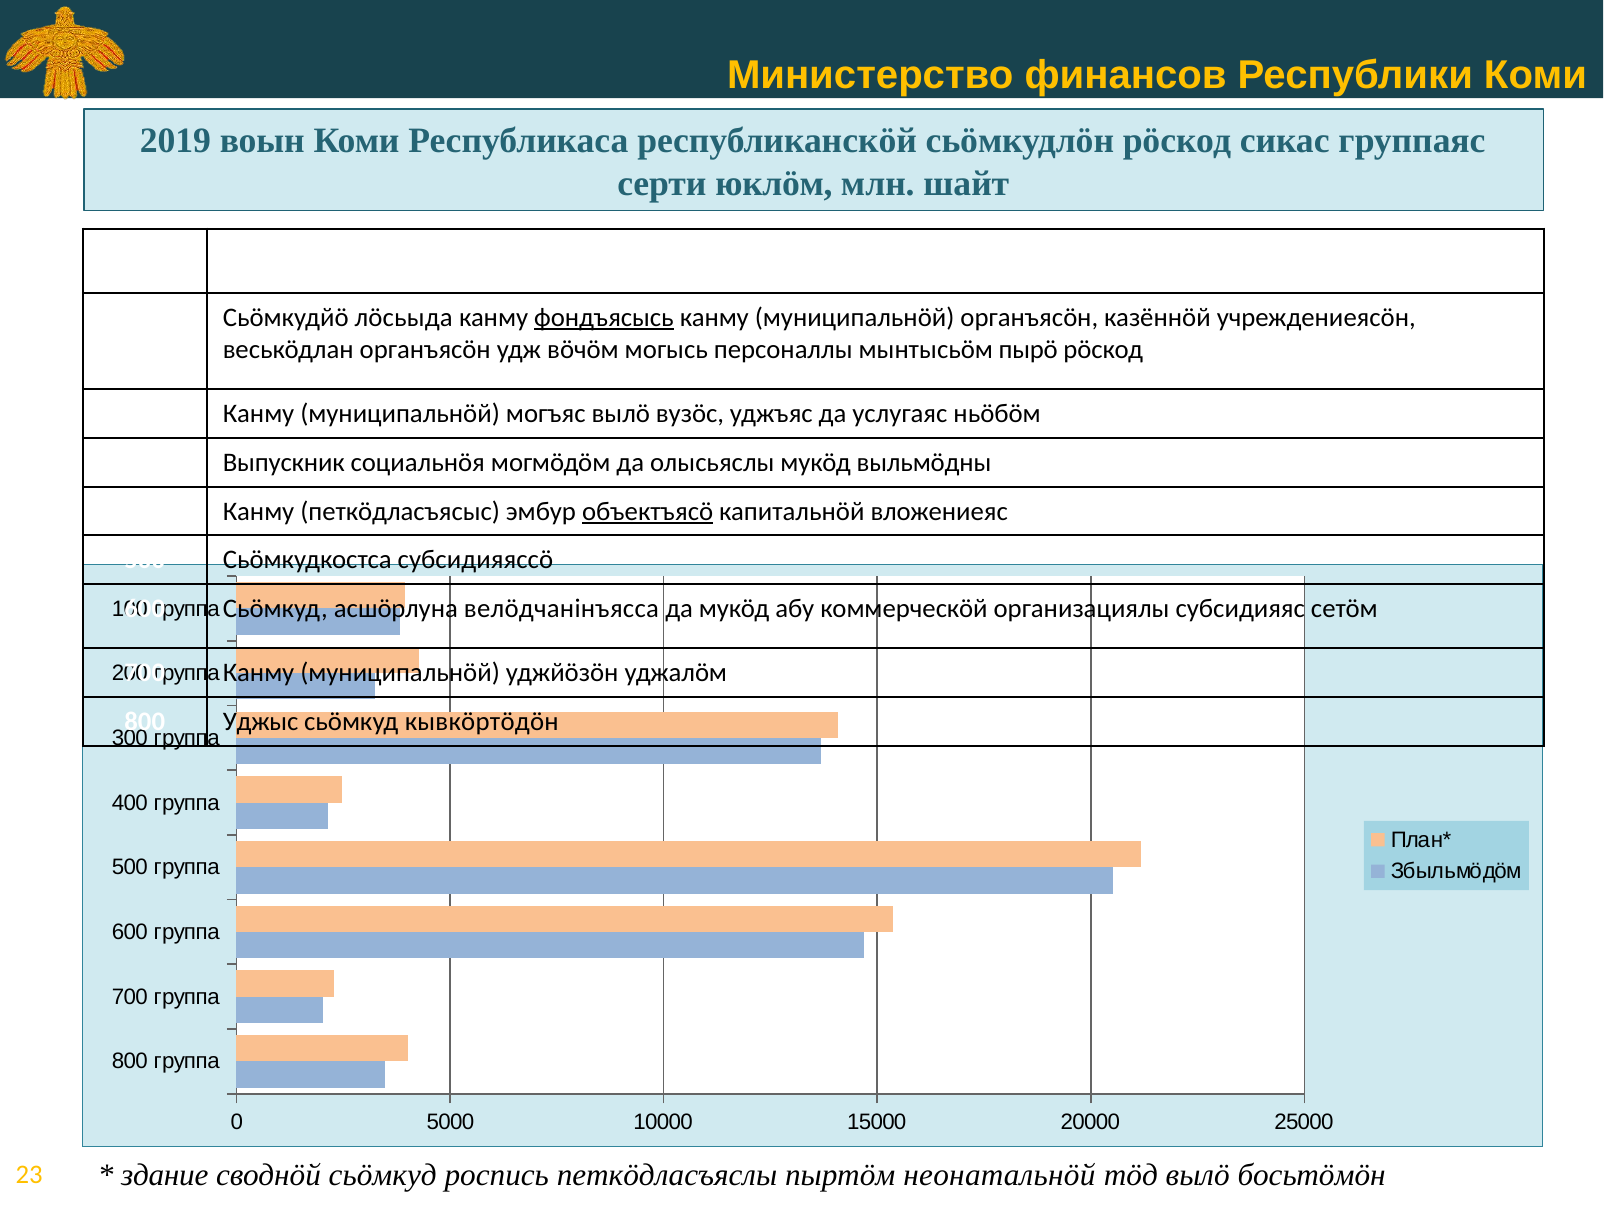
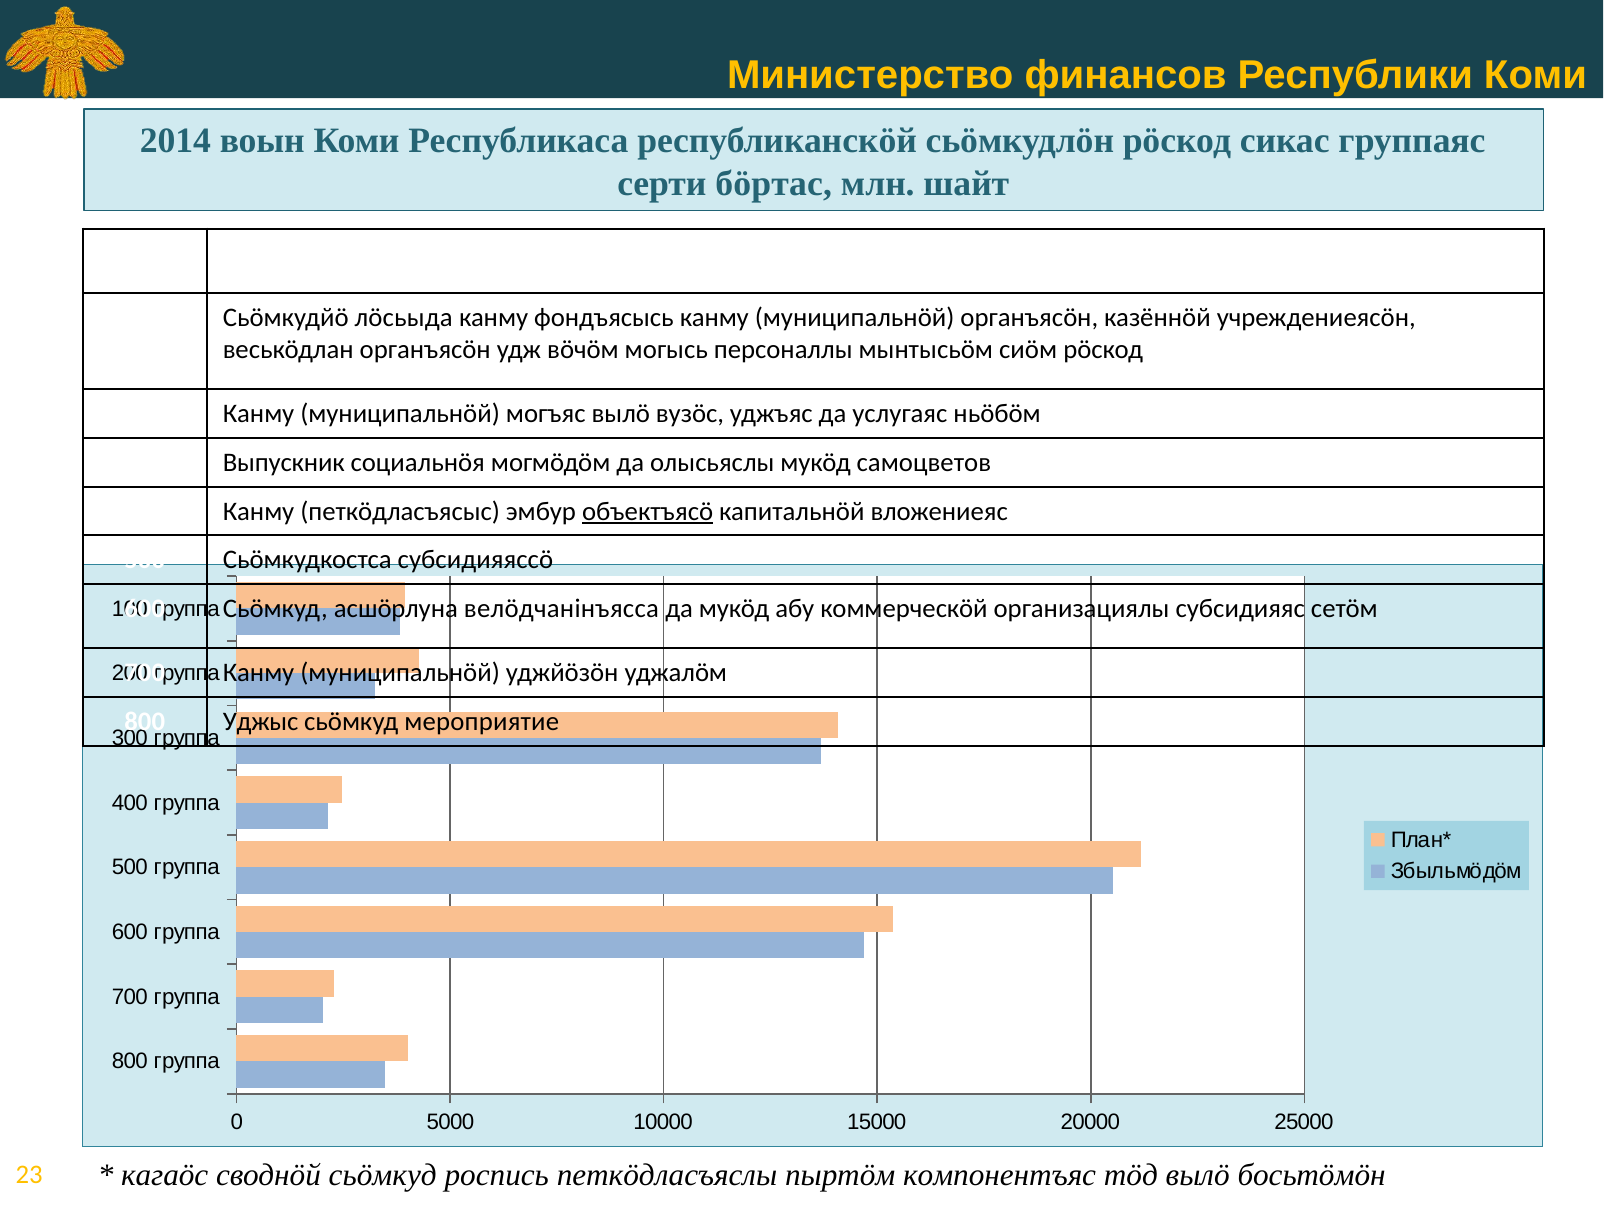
2019: 2019 -> 2014
юклӧм: юклӧм -> бӧртас
фондъясысь underline: present -> none
пырӧ: пырӧ -> сиӧм
выльмӧдны: выльмӧдны -> самоцветов
кывкӧртӧдӧн: кывкӧртӧдӧн -> мероприятие
здание: здание -> кагаӧс
неонатальнӧй: неонатальнӧй -> компонентъяс
